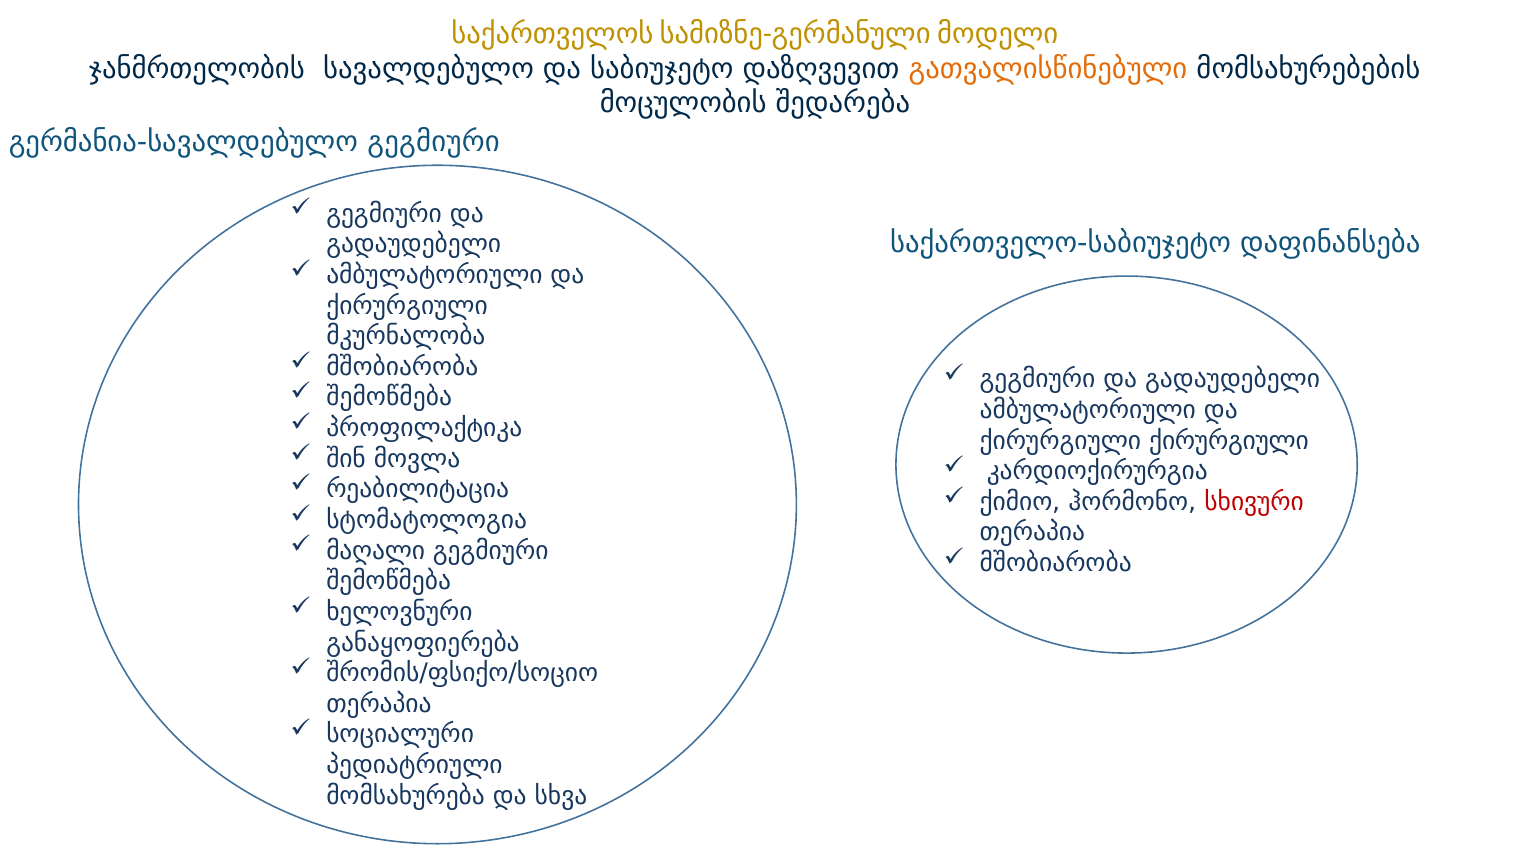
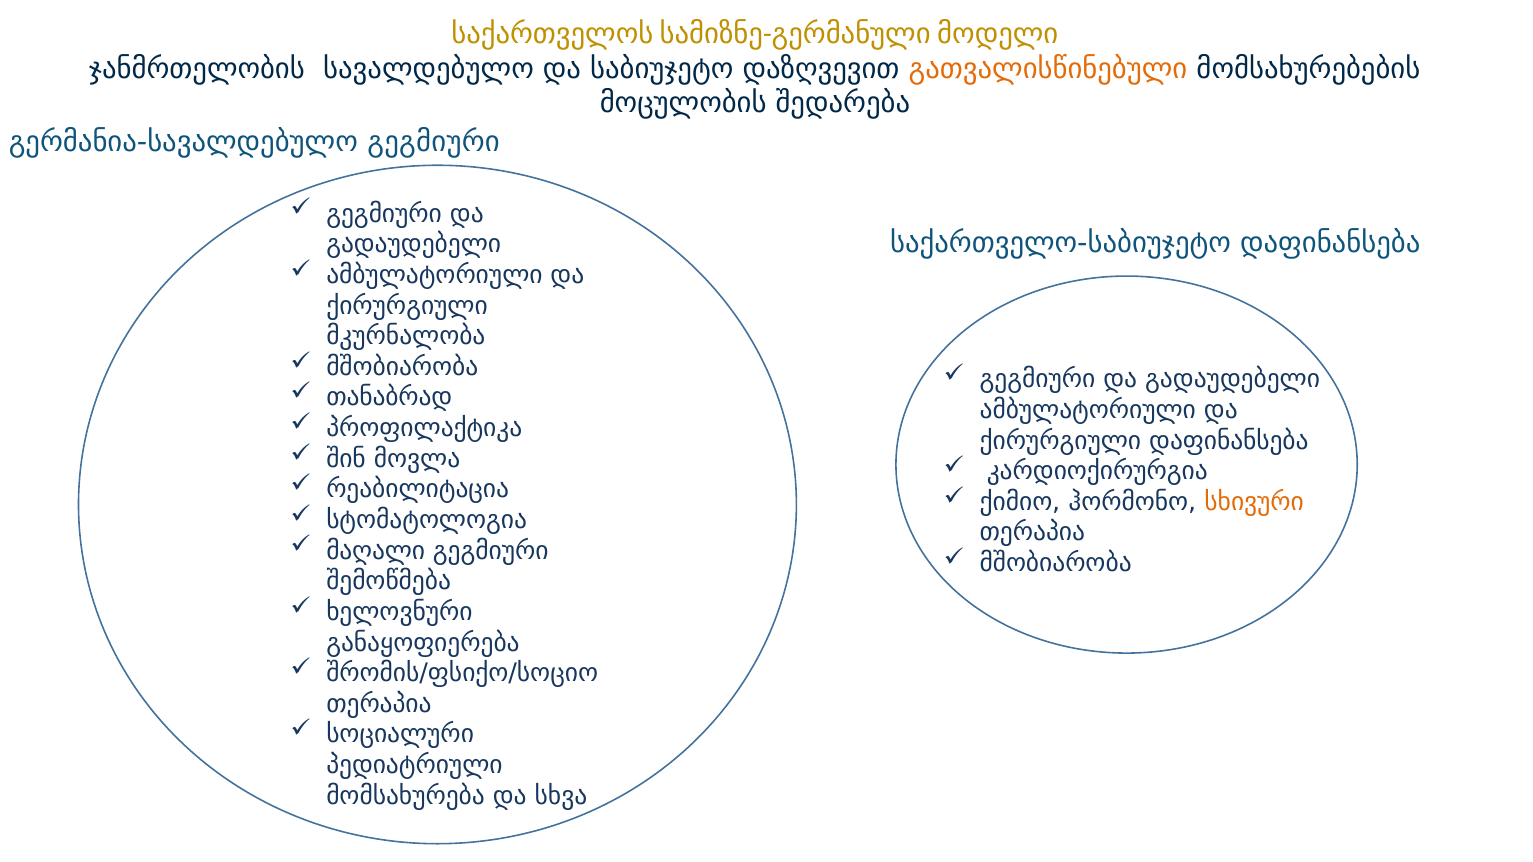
შემოწმება at (389, 398): შემოწმება -> თანაბრად
ქირურგიული ქირურგიული: ქირურგიული -> დაფინანსება
სხივური colour: red -> orange
